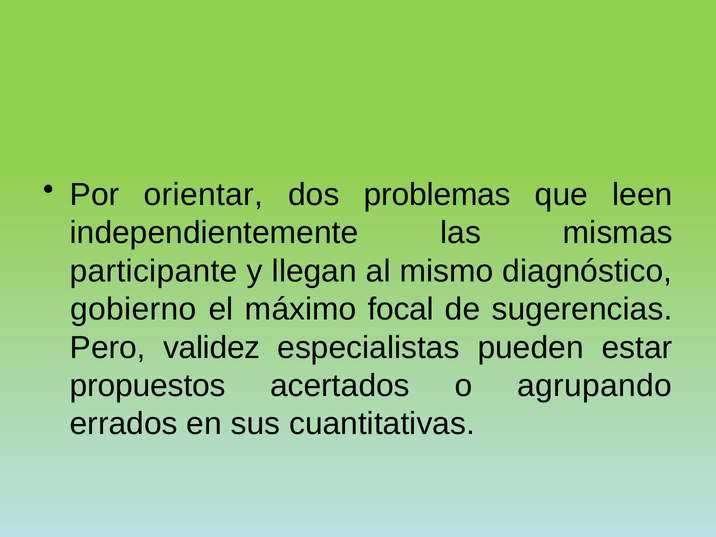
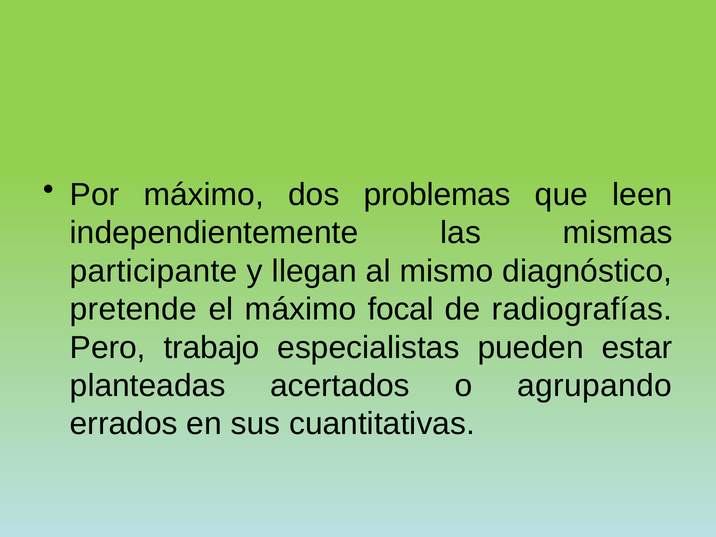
Por orientar: orientar -> máximo
gobierno: gobierno -> pretende
sugerencias: sugerencias -> radiografías
validez: validez -> trabajo
propuestos: propuestos -> planteadas
